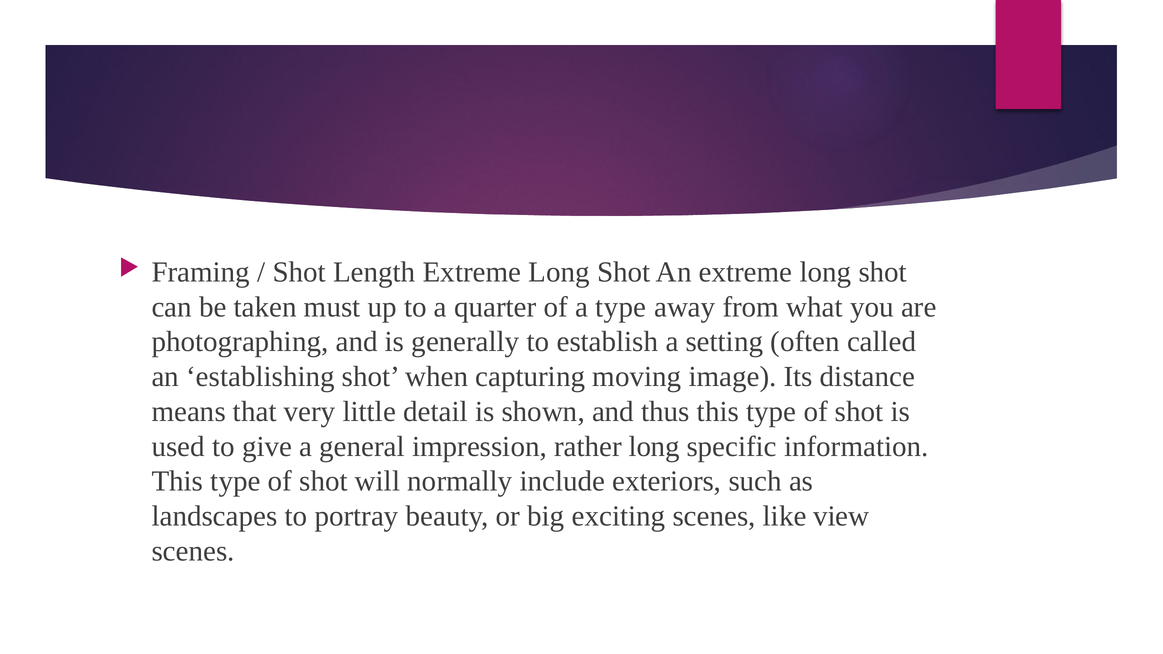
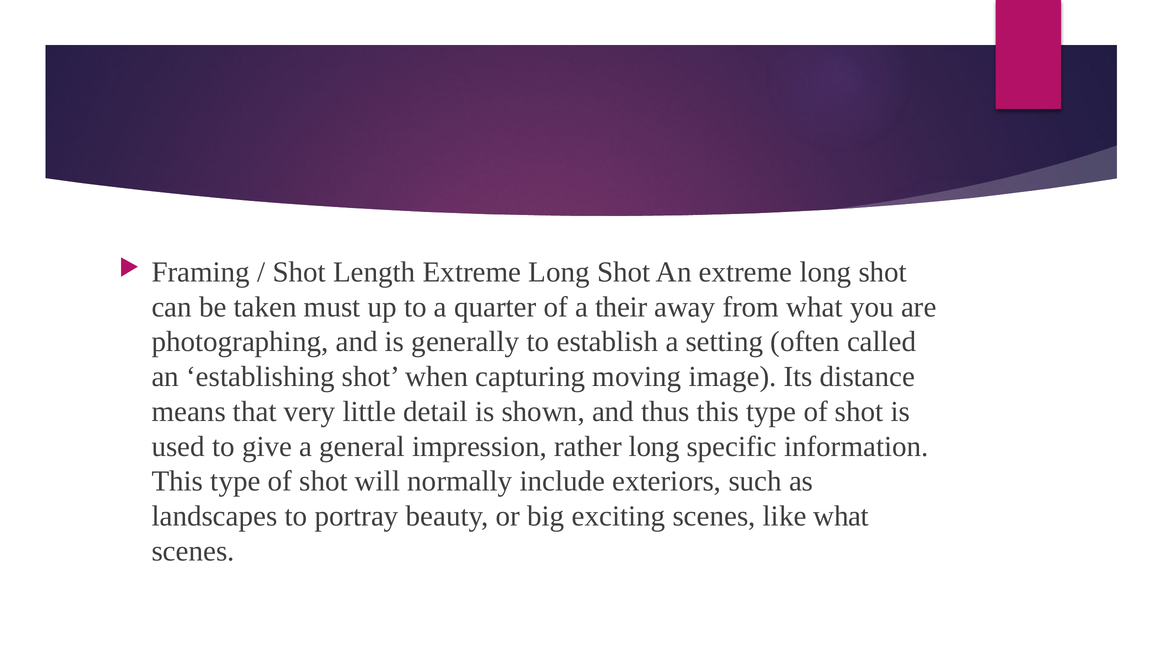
a type: type -> their
like view: view -> what
